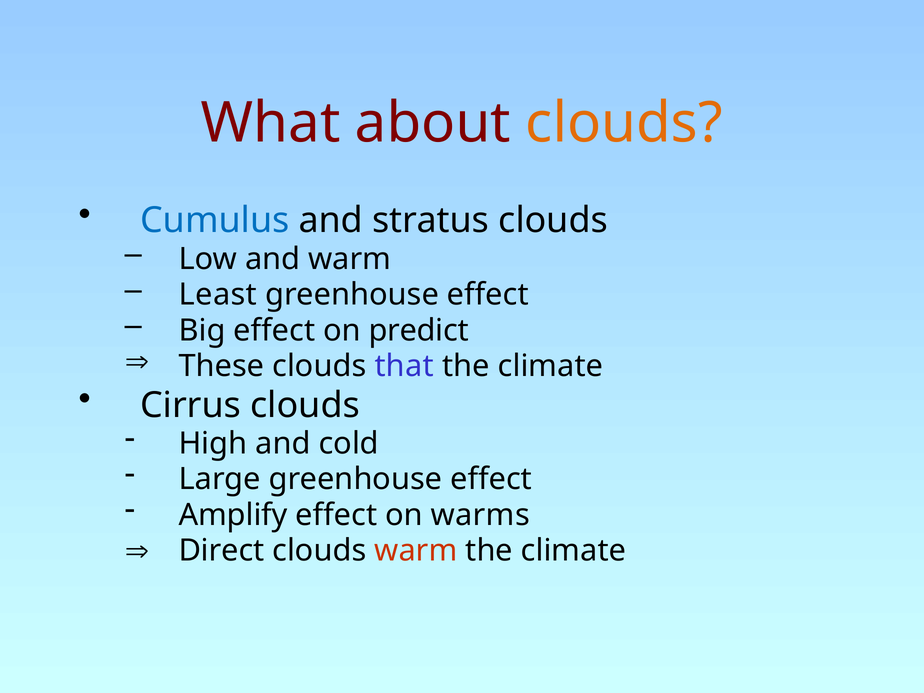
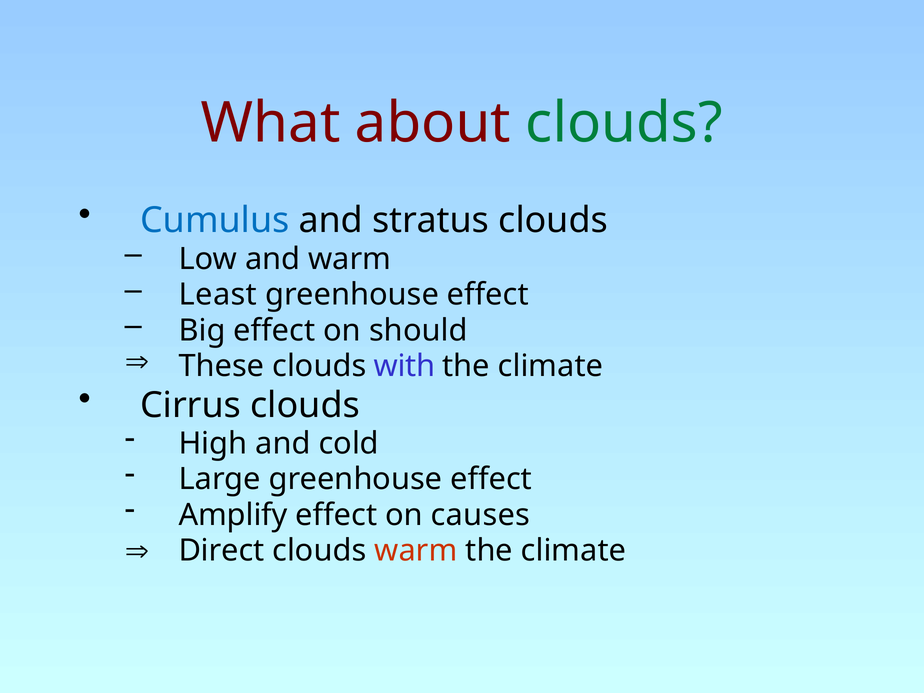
clouds at (624, 123) colour: orange -> green
predict: predict -> should
that: that -> with
warms: warms -> causes
